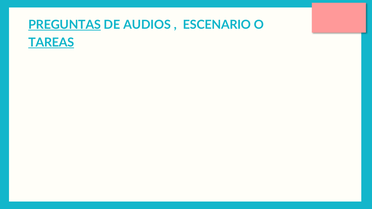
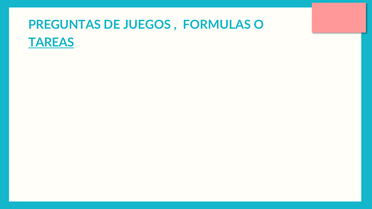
PREGUNTAS underline: present -> none
AUDIOS: AUDIOS -> JUEGOS
ESCENARIO: ESCENARIO -> FORMULAS
